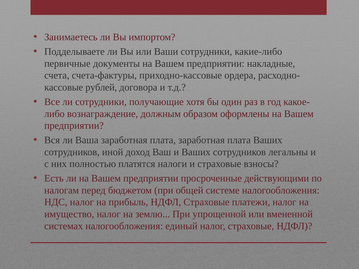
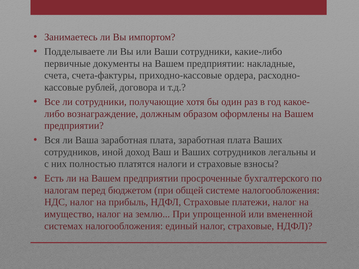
действующими: действующими -> бухгалтерского
